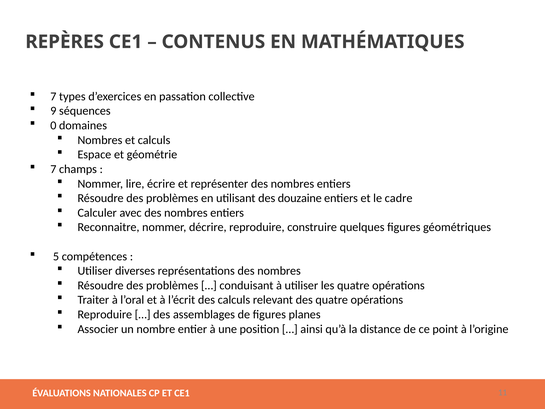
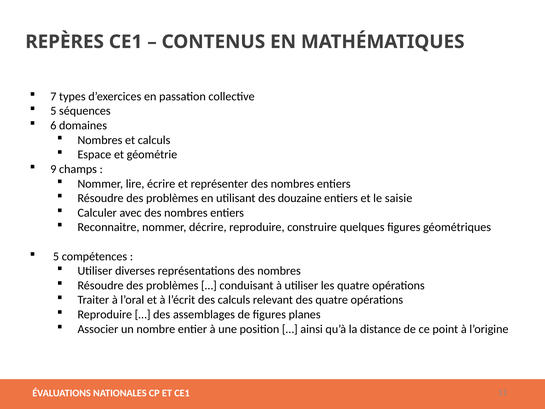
9 at (53, 111): 9 -> 5
0: 0 -> 6
7 at (53, 169): 7 -> 9
cadre: cadre -> saisie
